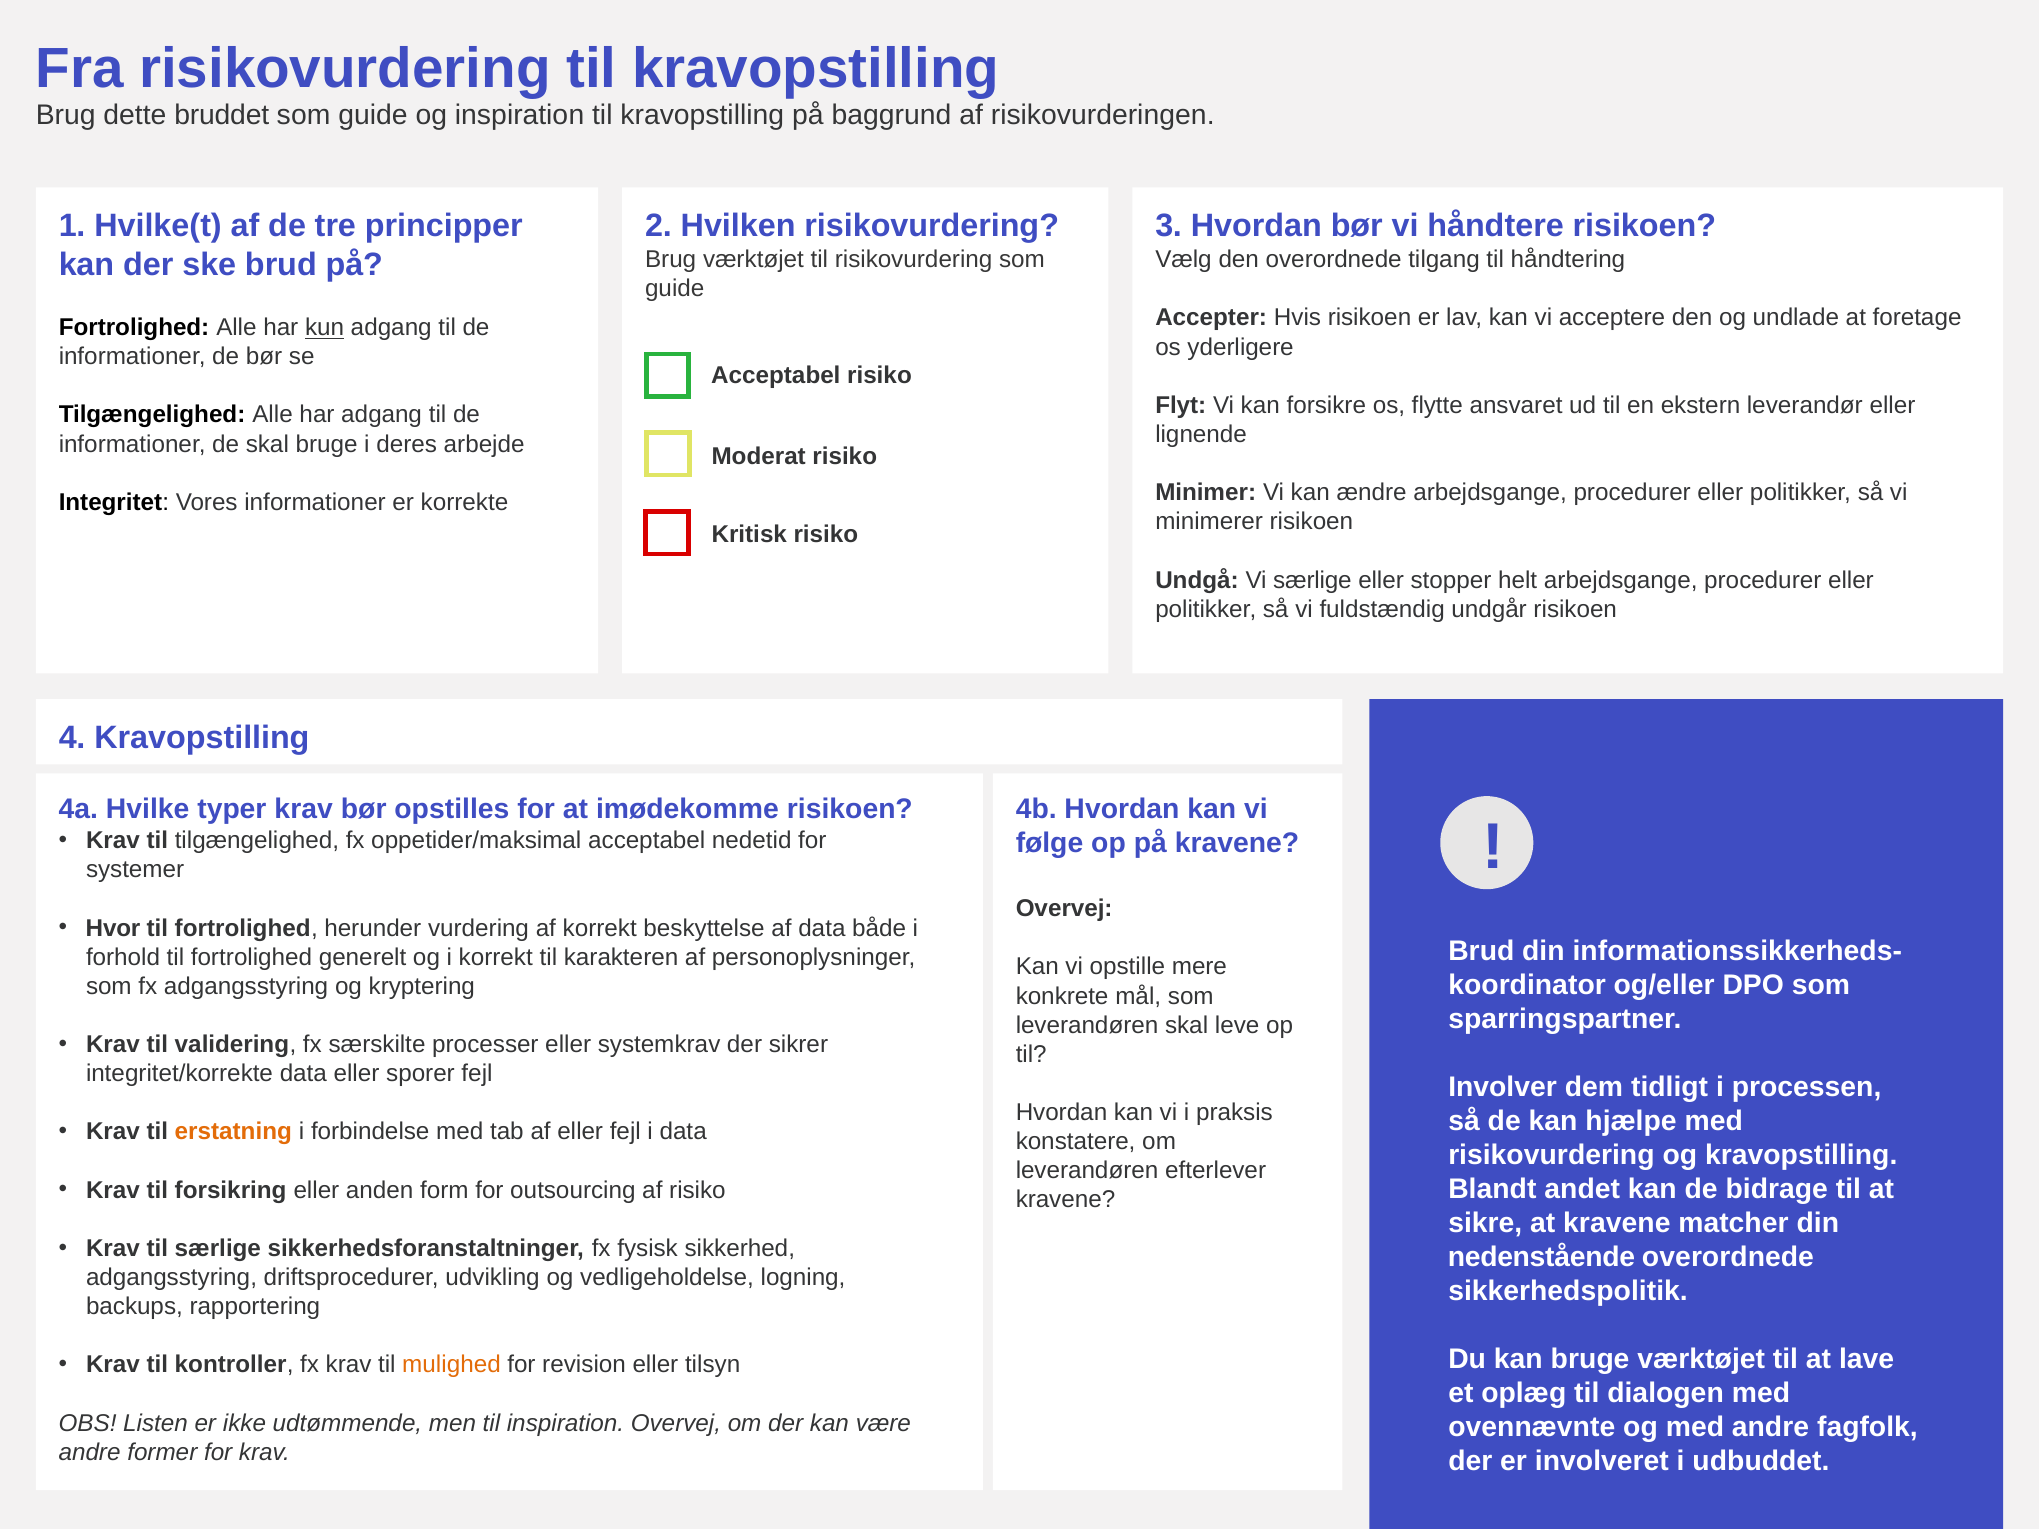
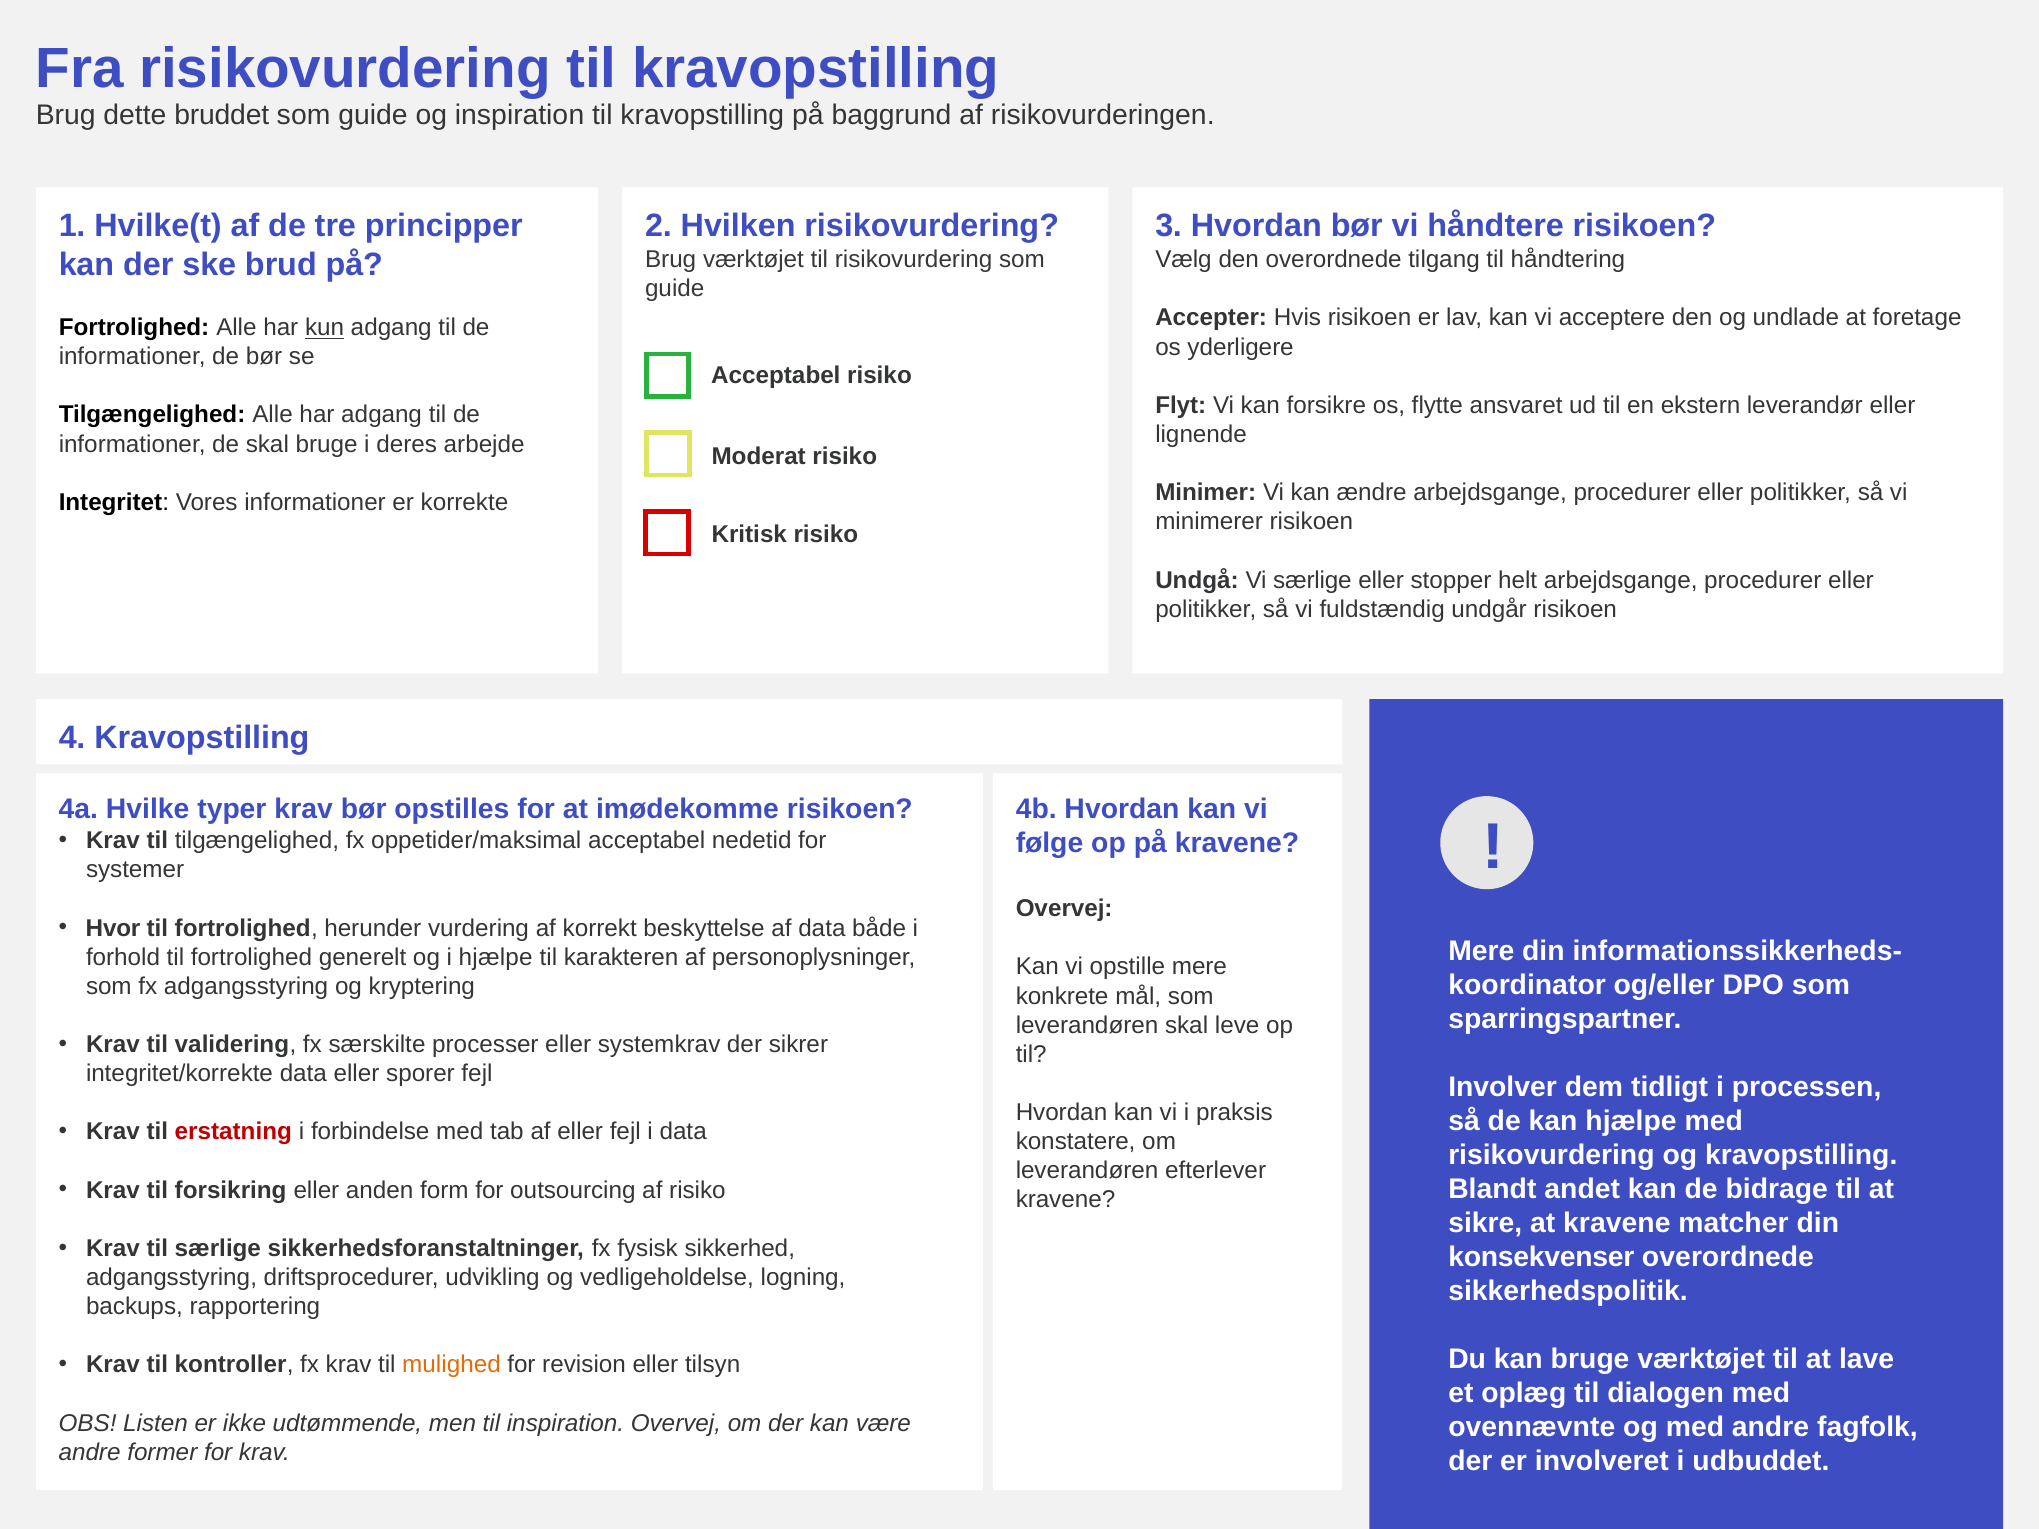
Brud at (1481, 952): Brud -> Mere
i korrekt: korrekt -> hjælpe
erstatning colour: orange -> red
nedenstående: nedenstående -> konsekvenser
